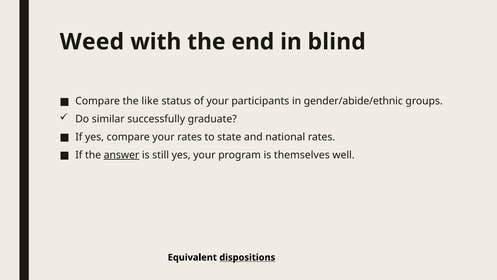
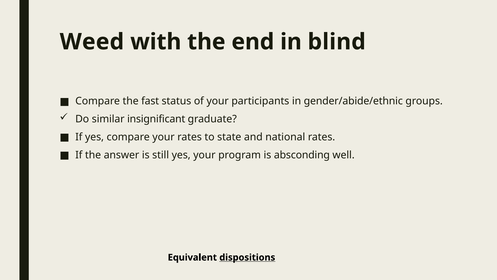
like: like -> fast
successfully: successfully -> insignificant
answer underline: present -> none
themselves: themselves -> absconding
